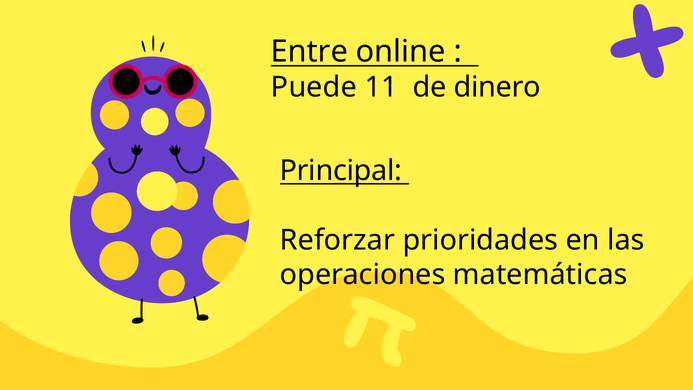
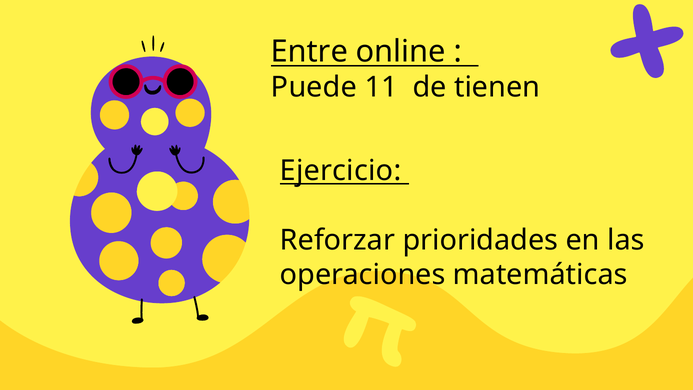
dinero: dinero -> tienen
Principal: Principal -> Ejercicio
